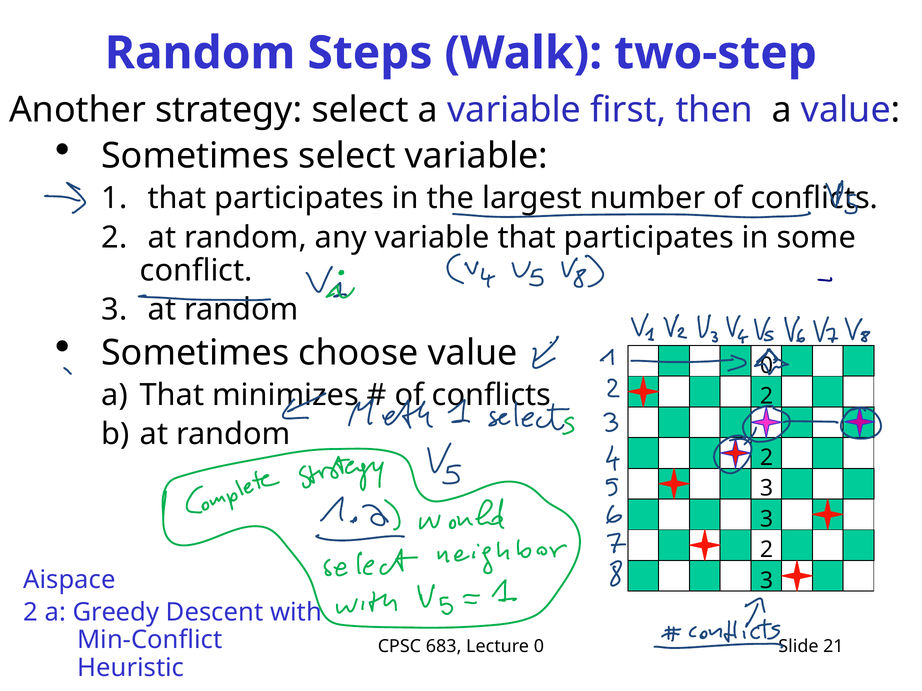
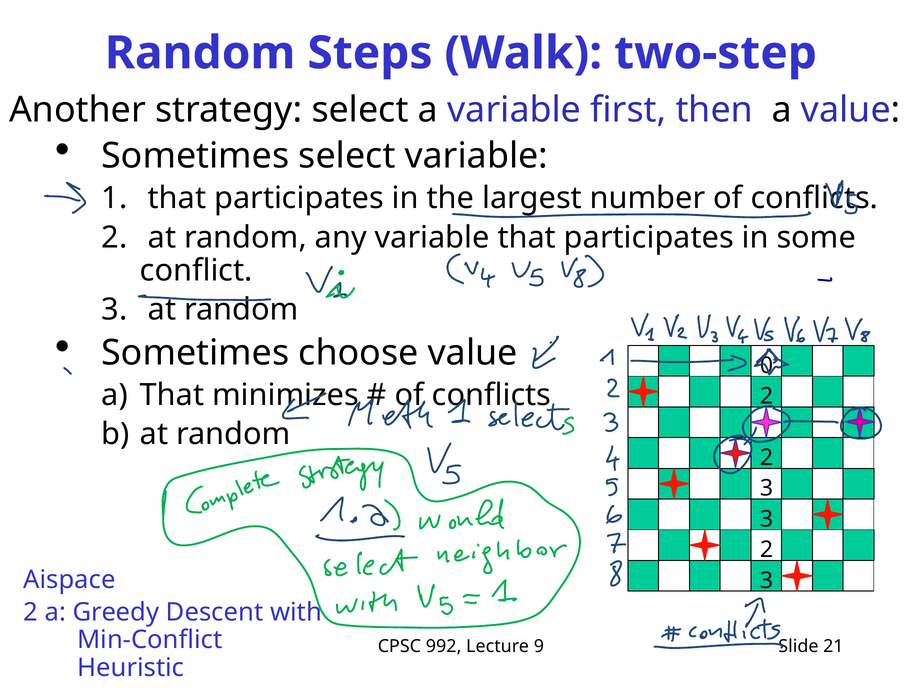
683: 683 -> 992
Lecture 0: 0 -> 9
